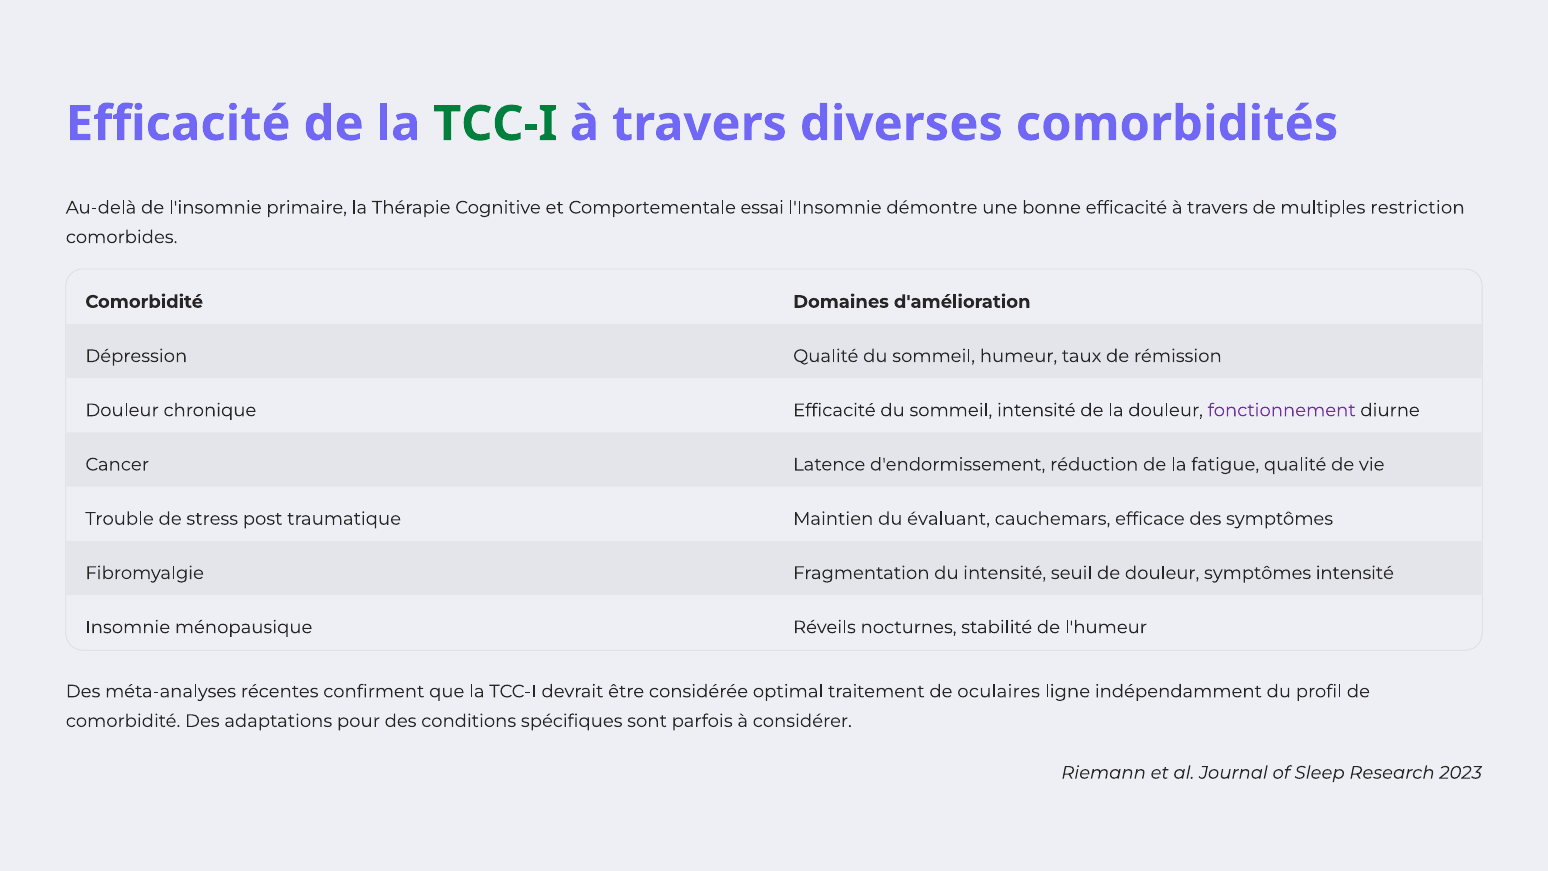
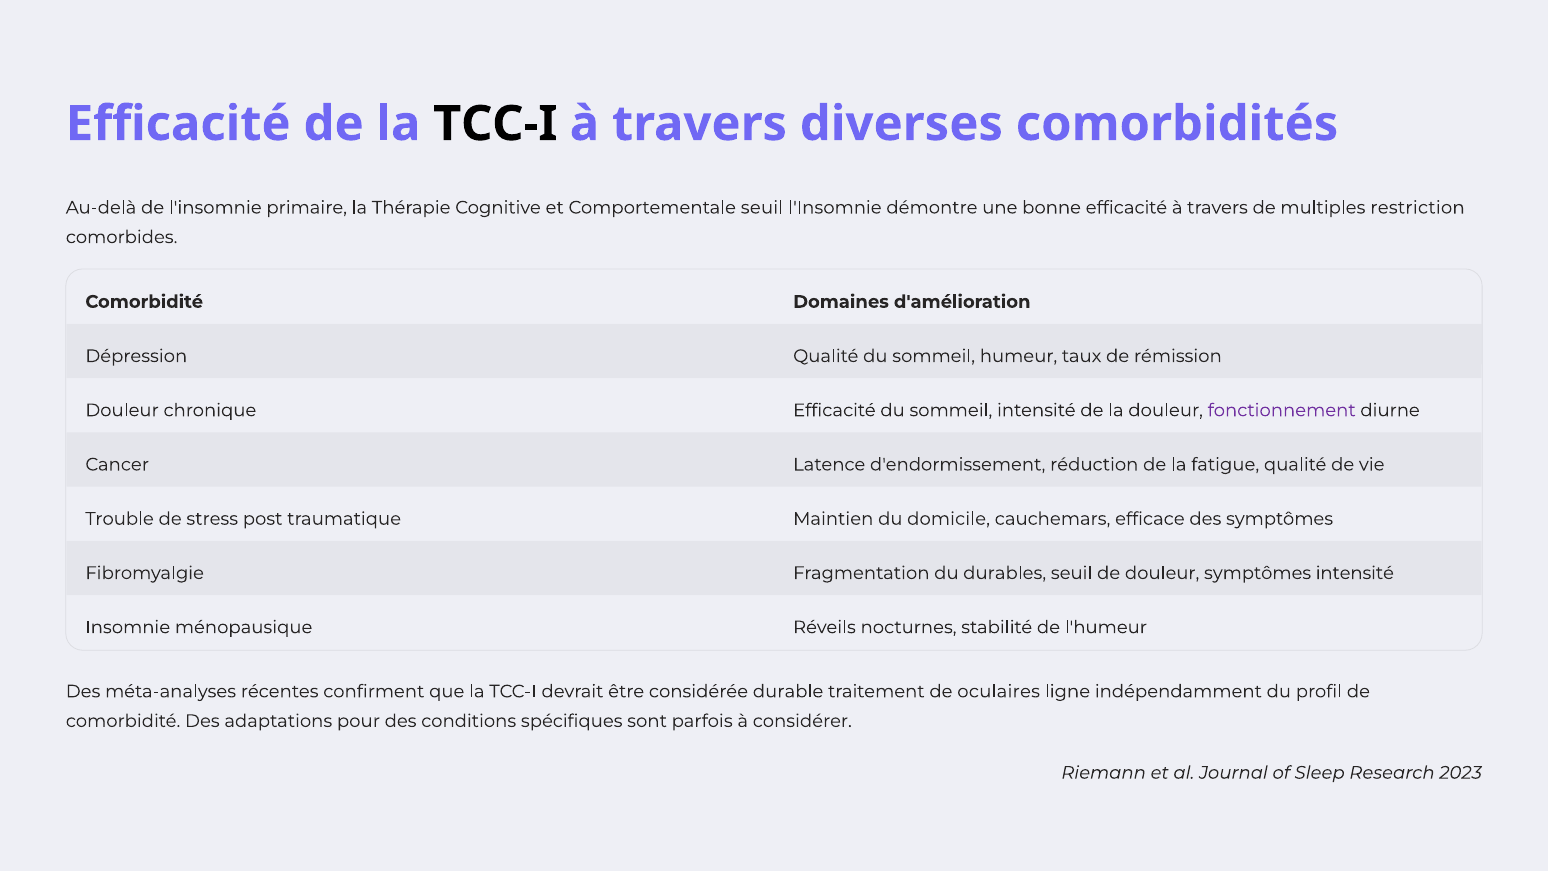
TCC-I at (495, 124) colour: green -> black
Comportementale essai: essai -> seuil
évaluant: évaluant -> domicile
du intensité: intensité -> durables
optimal: optimal -> durable
